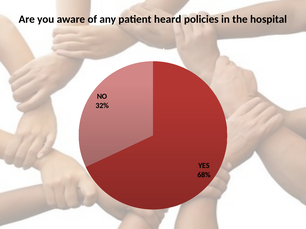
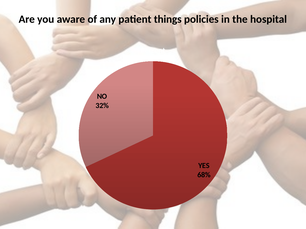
heard: heard -> things
